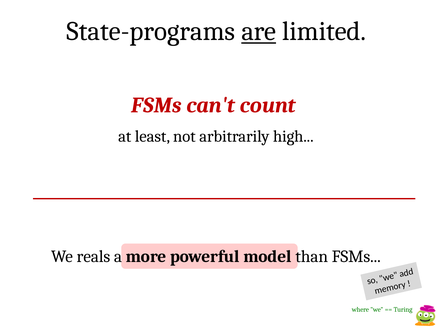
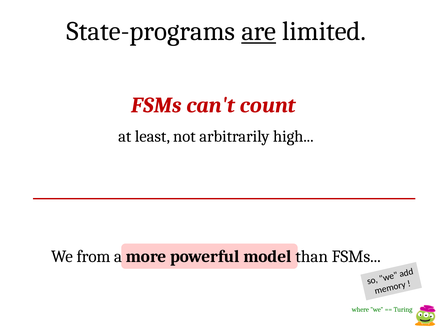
reals: reals -> from
